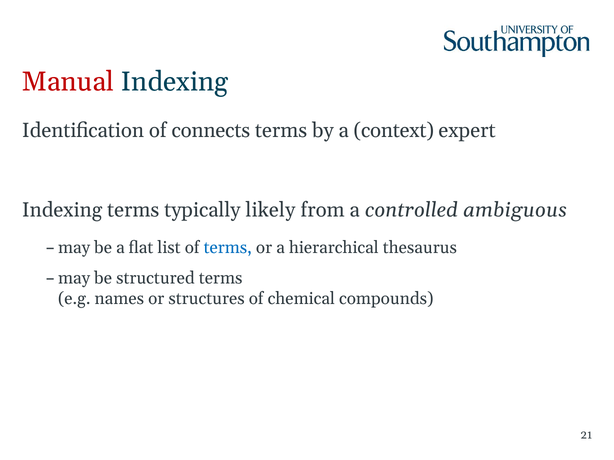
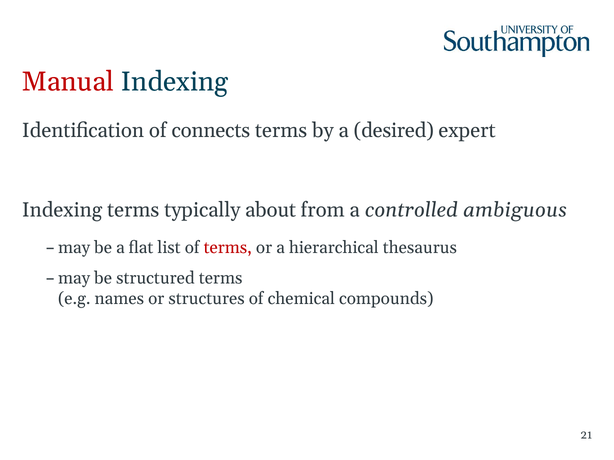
context: context -> desired
likely: likely -> about
terms at (228, 248) colour: blue -> red
